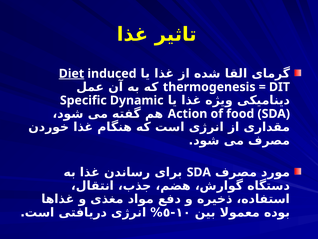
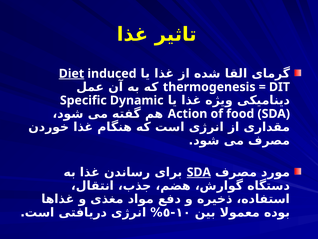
SDA underline: none -> present
